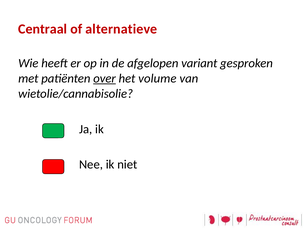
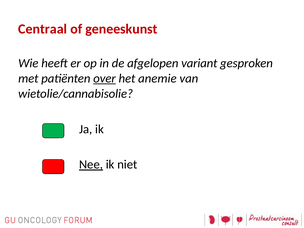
alternatieve: alternatieve -> geneeskunst
volume: volume -> anemie
Nee underline: none -> present
